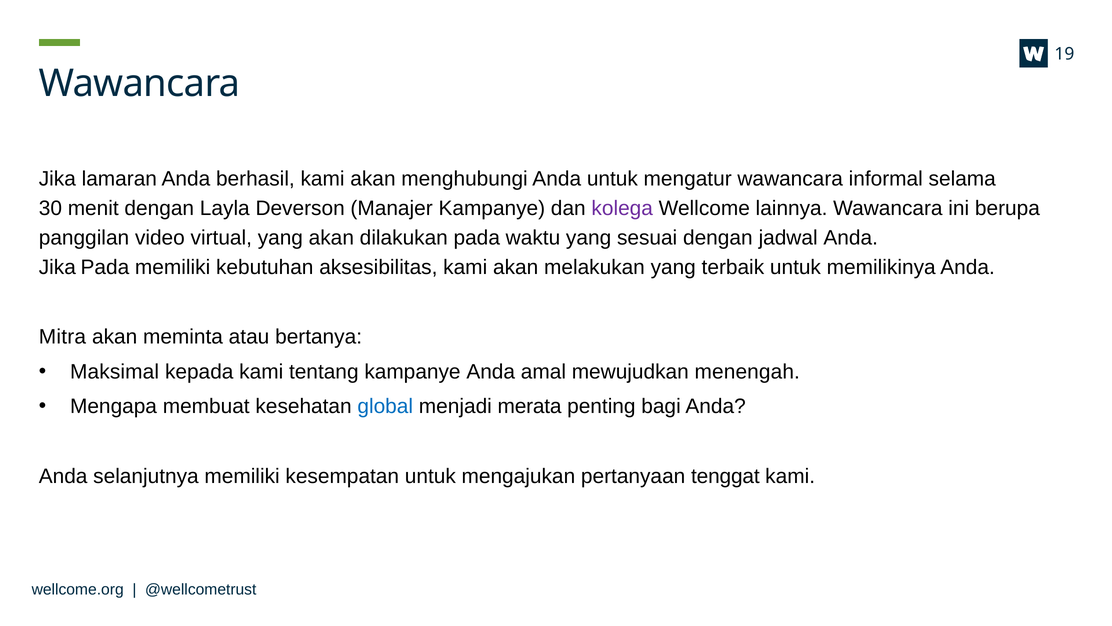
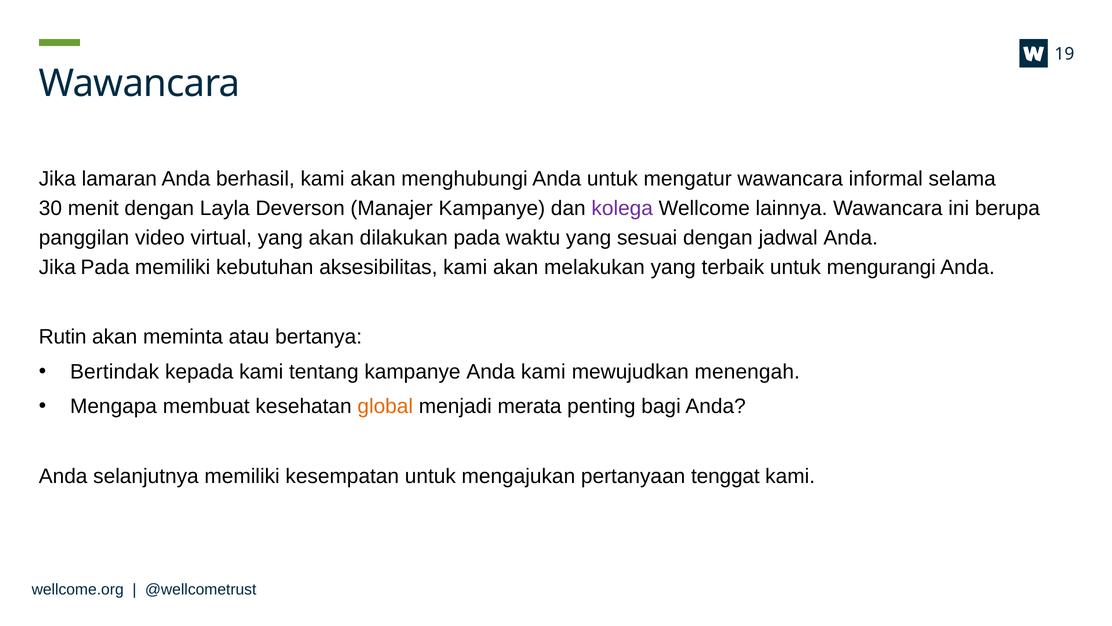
memilikinya: memilikinya -> mengurangi
Mitra: Mitra -> Rutin
Maksimal: Maksimal -> Bertindak
Anda amal: amal -> kami
global colour: blue -> orange
